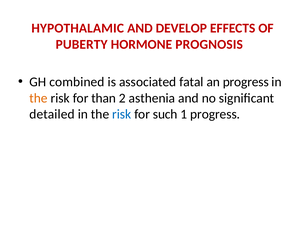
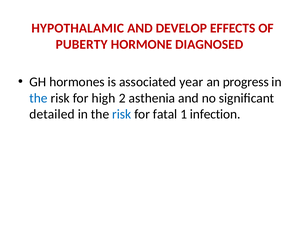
PROGNOSIS: PROGNOSIS -> DIAGNOSED
combined: combined -> hormones
fatal: fatal -> year
the at (39, 98) colour: orange -> blue
than: than -> high
such: such -> fatal
1 progress: progress -> infection
